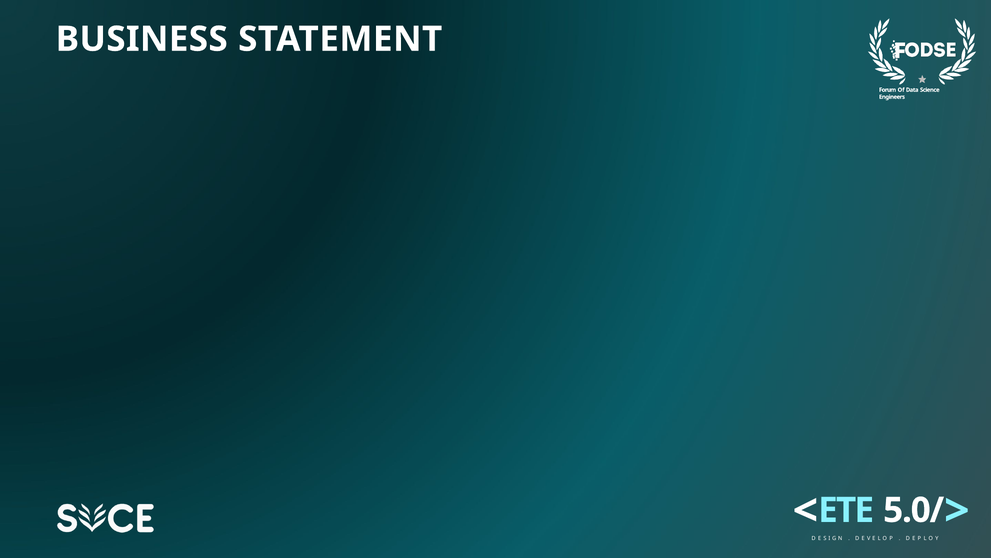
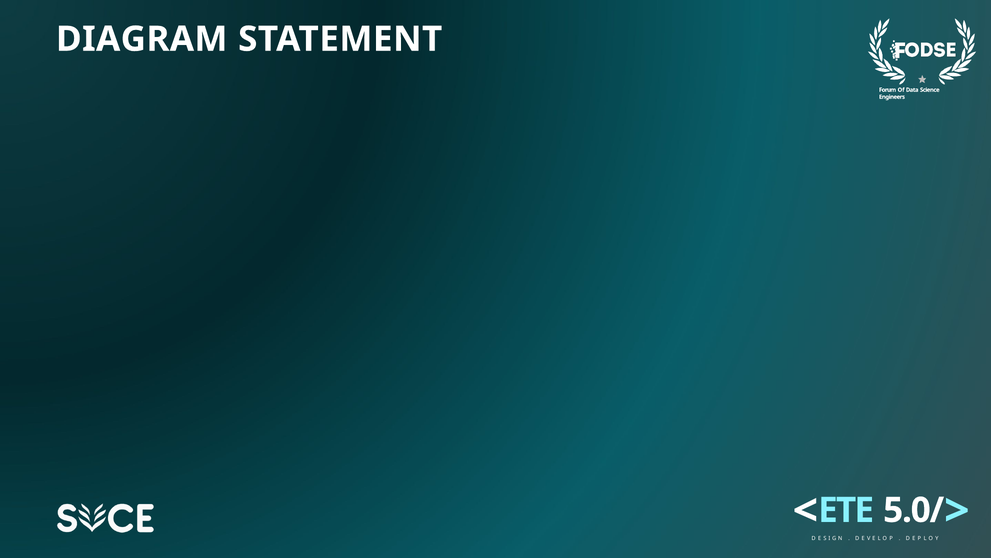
BUSINESS: BUSINESS -> DIAGRAM
